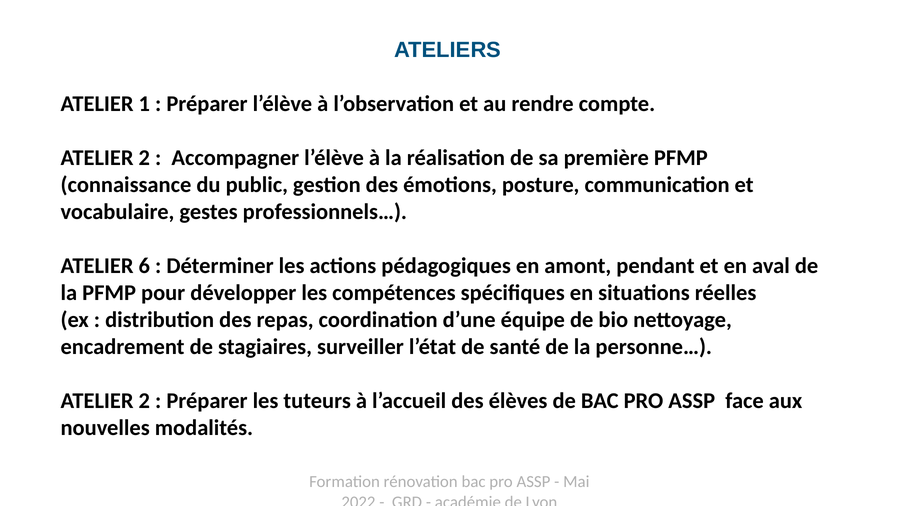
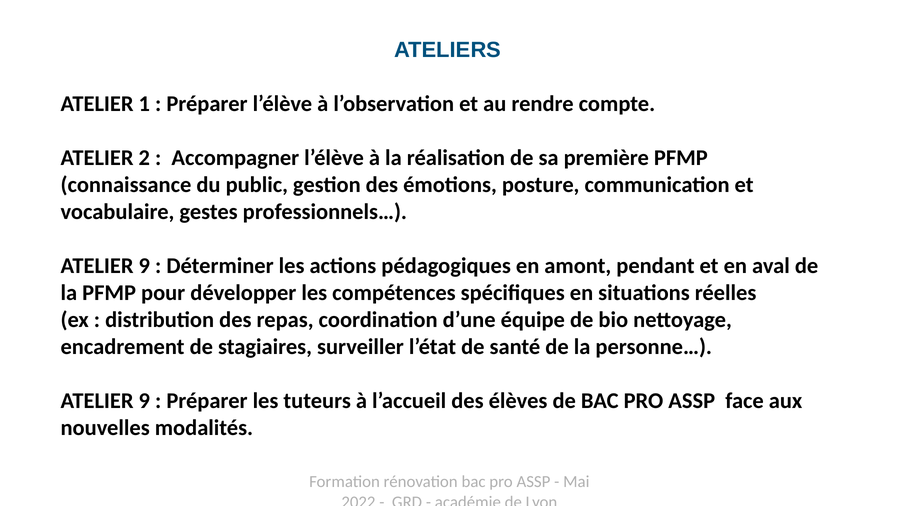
6 at (144, 266): 6 -> 9
2 at (144, 401): 2 -> 9
